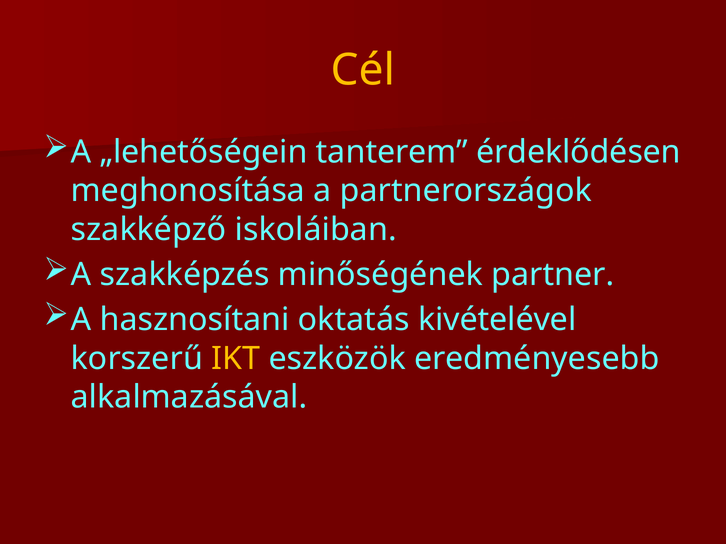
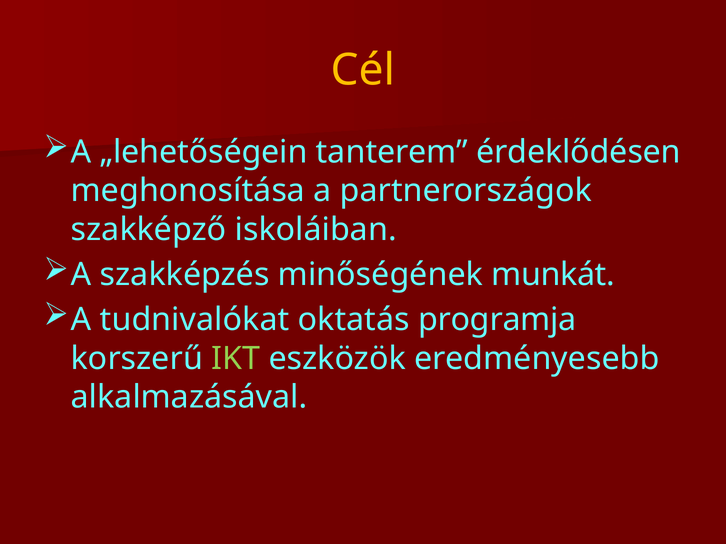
partner: partner -> munkát
hasznosítani: hasznosítani -> tudnivalókat
kivételével: kivételével -> programja
IKT colour: yellow -> light green
